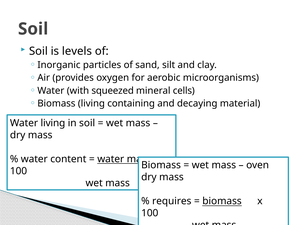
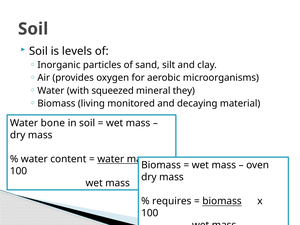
cells: cells -> they
containing: containing -> monitored
Water living: living -> bone
